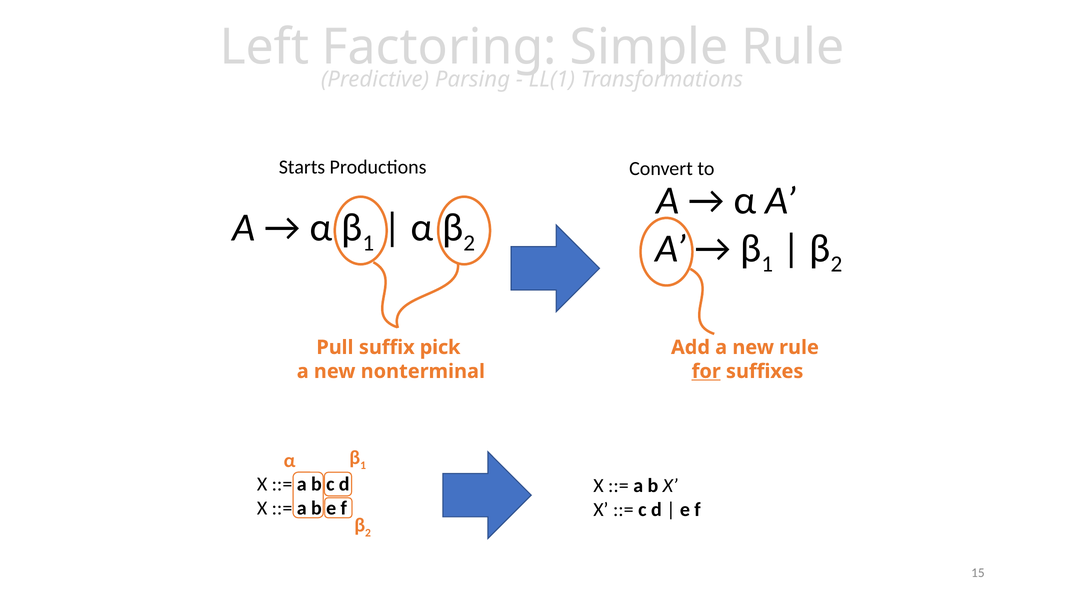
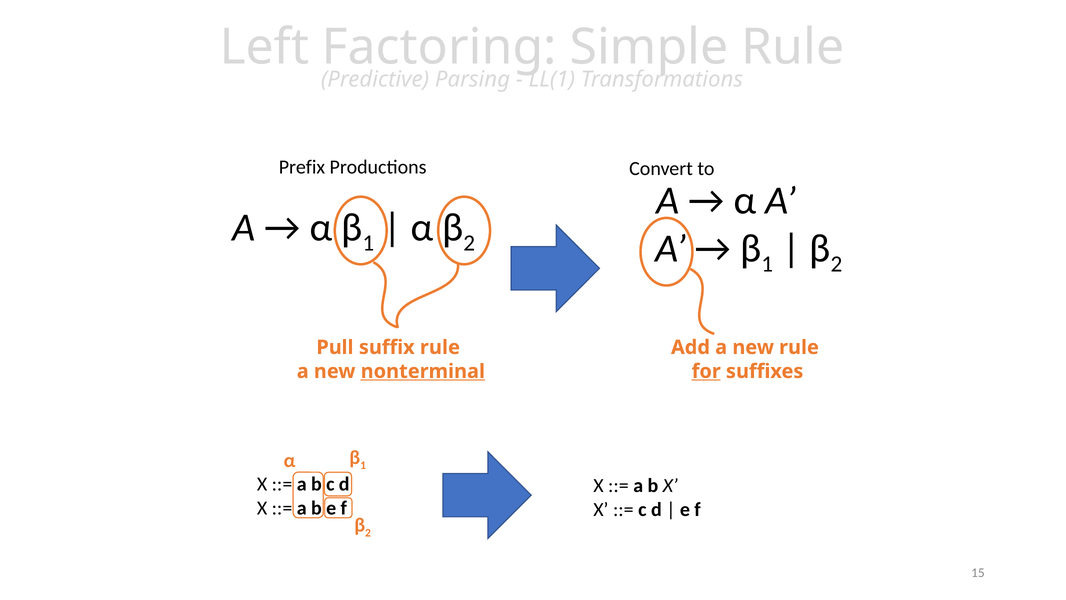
Starts: Starts -> Prefix
suffix pick: pick -> rule
nonterminal underline: none -> present
